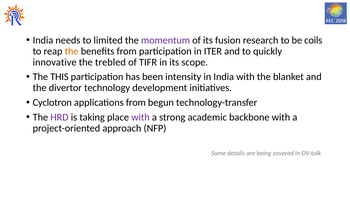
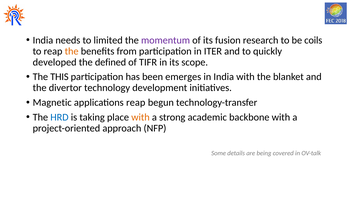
innovative: innovative -> developed
trebled: trebled -> defined
intensity: intensity -> emerges
Cyclotron: Cyclotron -> Magnetic
applications from: from -> reap
HRD colour: purple -> blue
with at (140, 117) colour: purple -> orange
